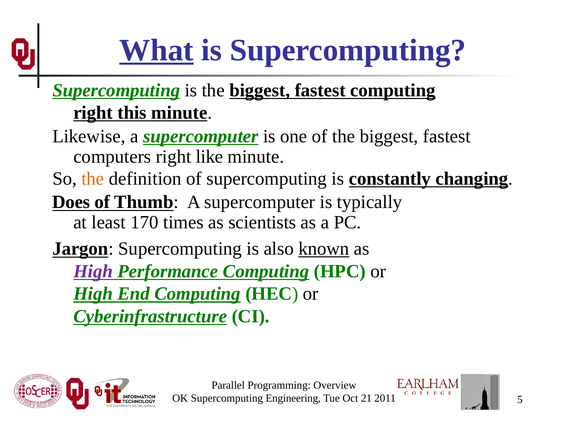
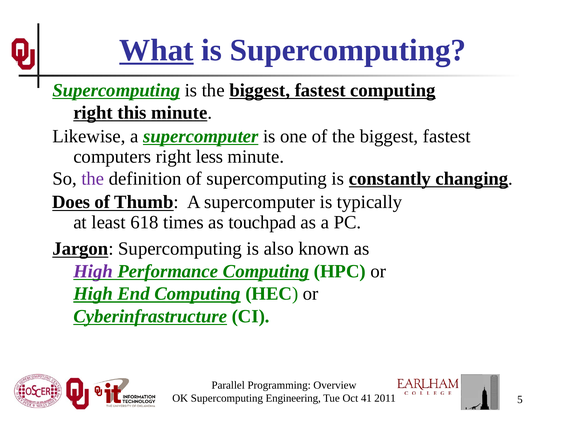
like: like -> less
the at (93, 179) colour: orange -> purple
170: 170 -> 618
scientists: scientists -> touchpad
known underline: present -> none
21: 21 -> 41
